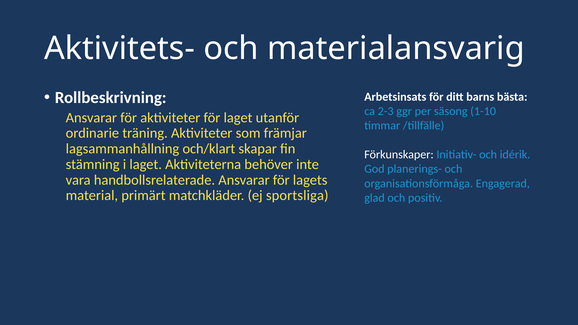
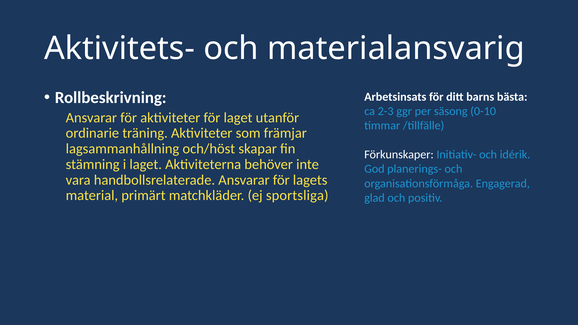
1-10: 1-10 -> 0-10
och/klart: och/klart -> och/höst
